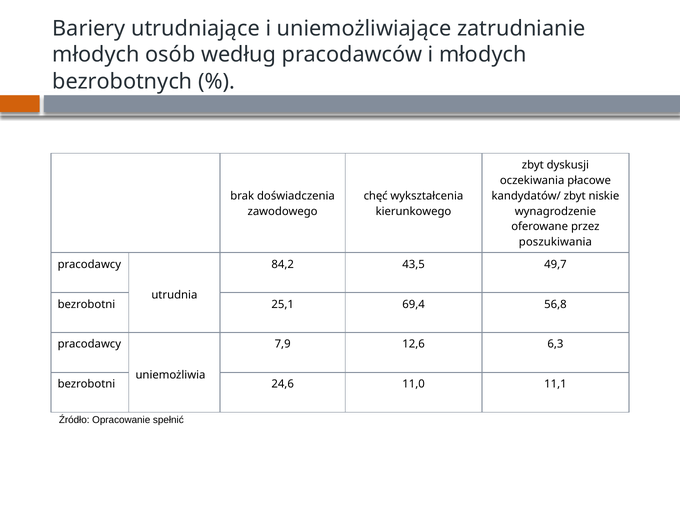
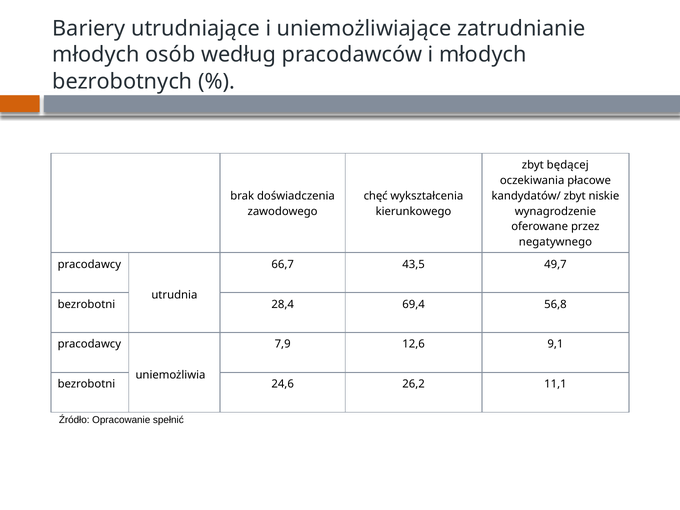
dyskusji: dyskusji -> będącej
poszukiwania: poszukiwania -> negatywnego
84,2: 84,2 -> 66,7
25,1: 25,1 -> 28,4
6,3: 6,3 -> 9,1
11,0: 11,0 -> 26,2
